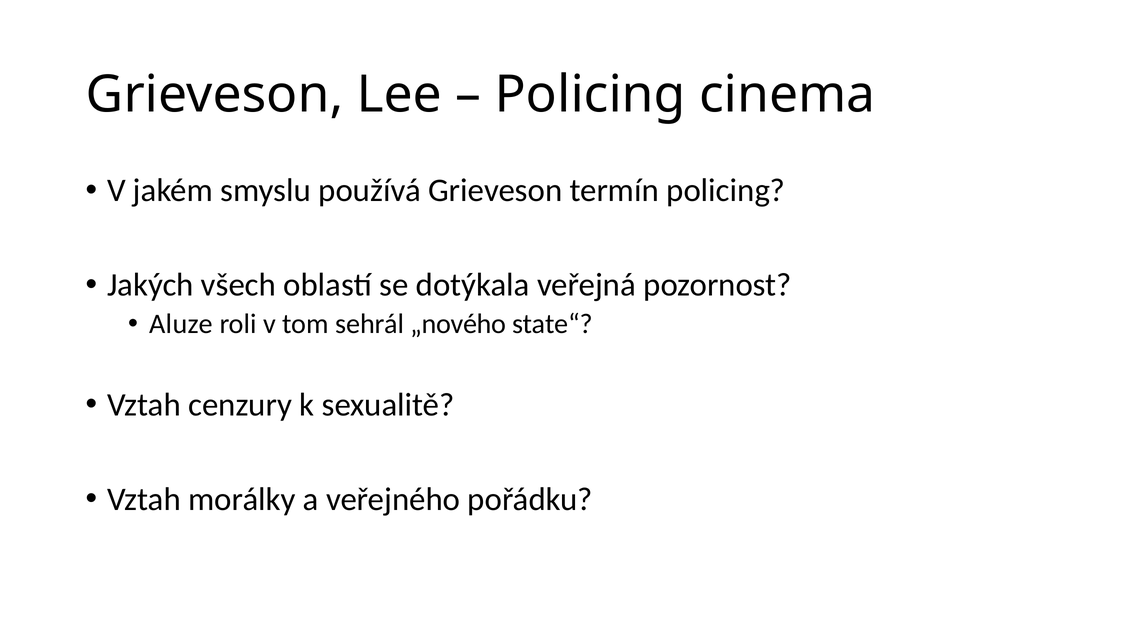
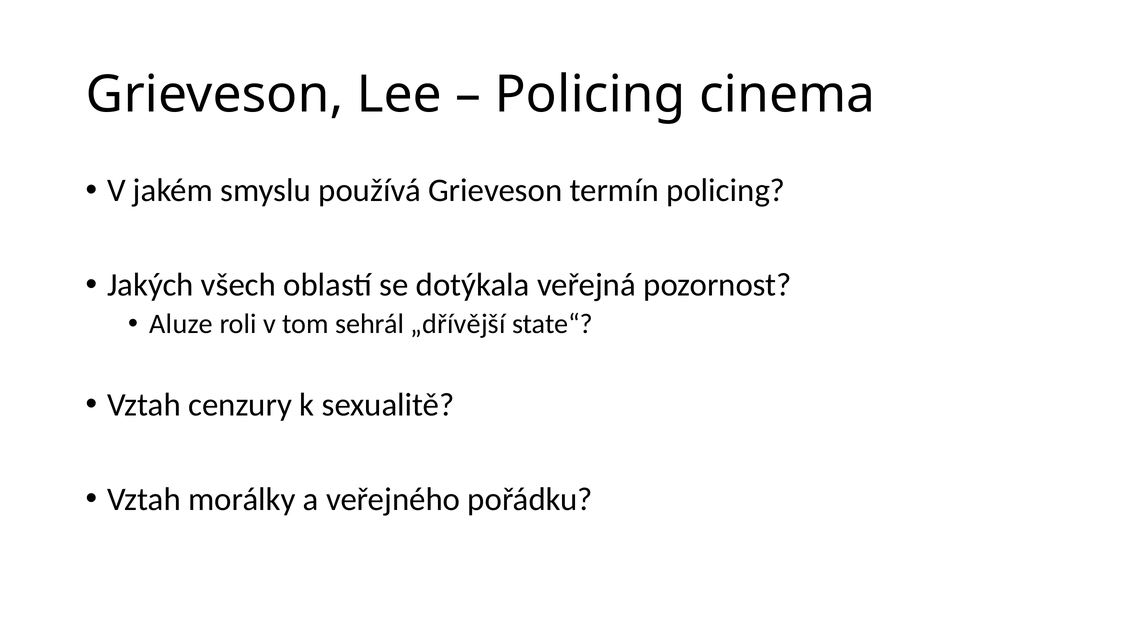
„nového: „nového -> „dřívější
